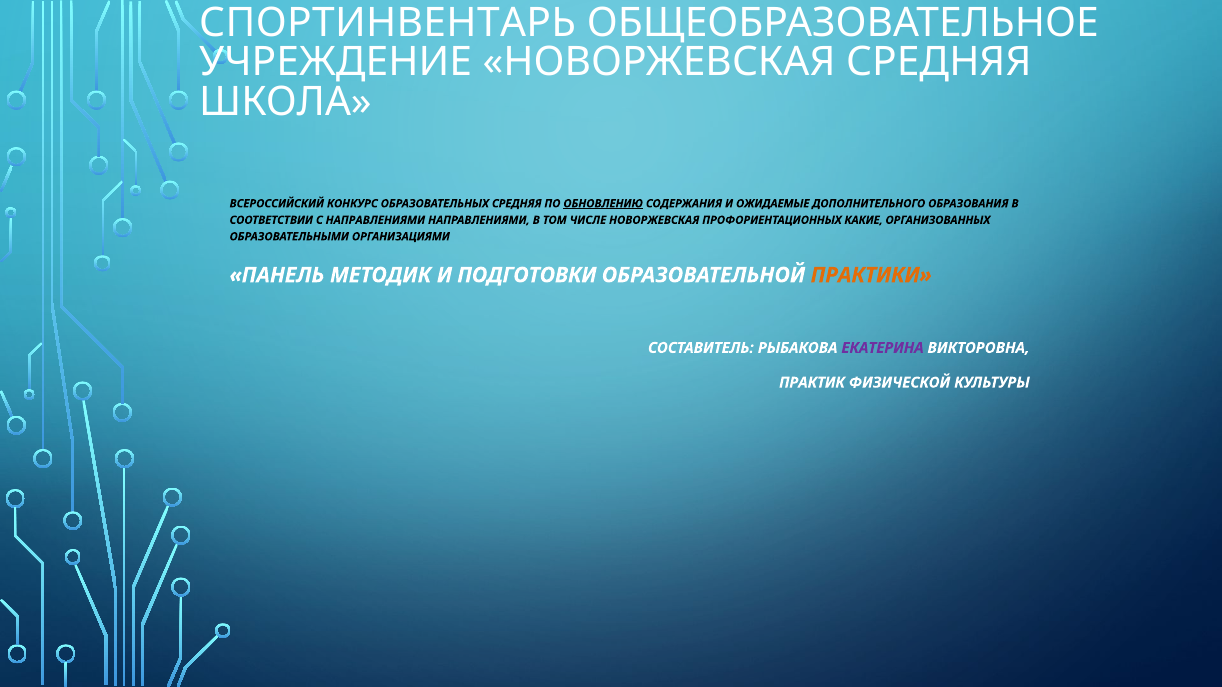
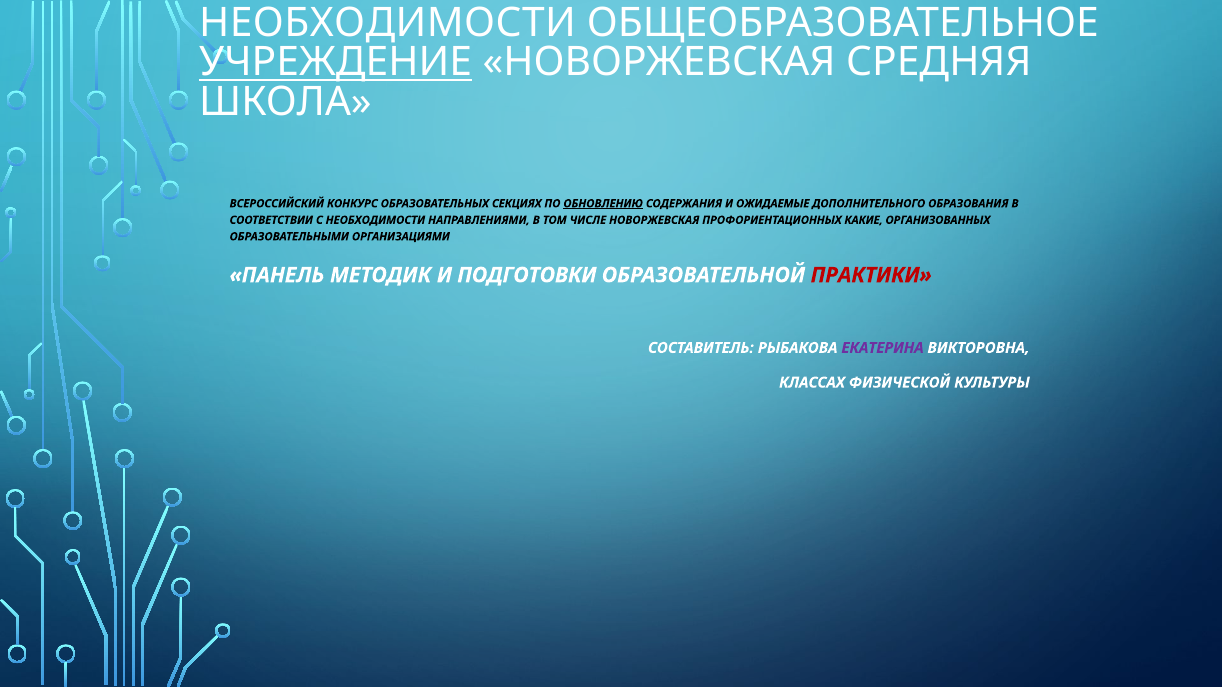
СПОРТИНВЕНТАРЬ at (388, 23): СПОРТИНВЕНТАРЬ -> НЕОБХОДИМОСТИ
УЧРЕЖДЕНИЕ underline: none -> present
ОБРАЗОВАТЕЛЬНЫХ СРЕДНЯЯ: СРЕДНЯЯ -> СЕКЦИЯХ
С НАПРАВЛЕНИЯМИ: НАПРАВЛЕНИЯМИ -> НЕОБХОДИМОСТИ
ПРАКТИКИ colour: orange -> red
ПРАКТИК: ПРАКТИК -> КЛАССАХ
